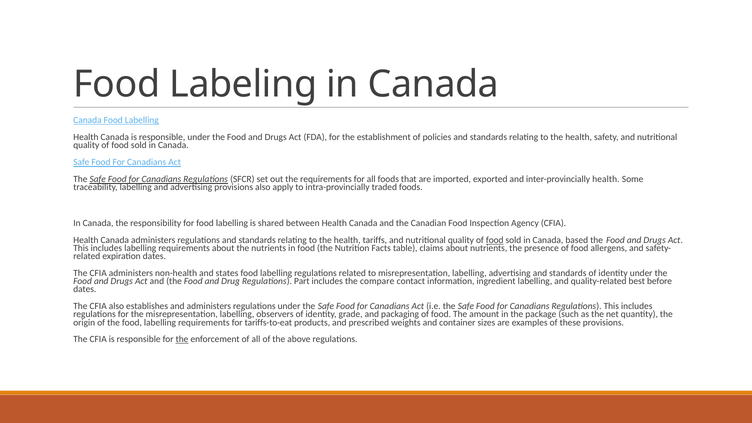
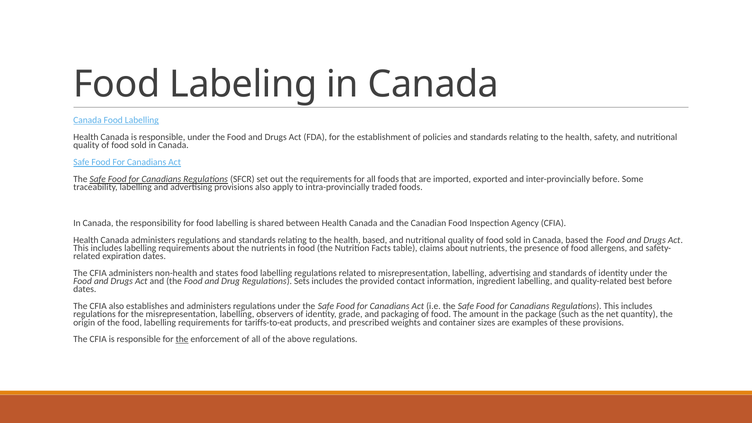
inter-provincially health: health -> before
health tariffs: tariffs -> based
food at (495, 240) underline: present -> none
Part: Part -> Sets
compare: compare -> provided
